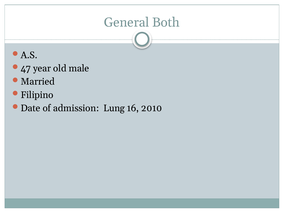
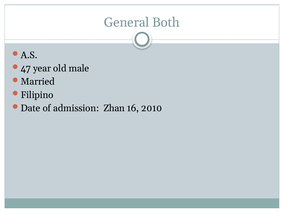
Lung: Lung -> Zhan
